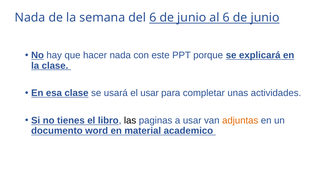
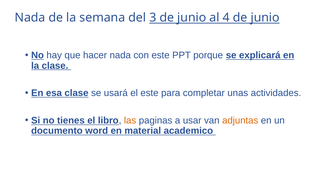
del 6: 6 -> 3
al 6: 6 -> 4
el usar: usar -> este
las colour: black -> orange
